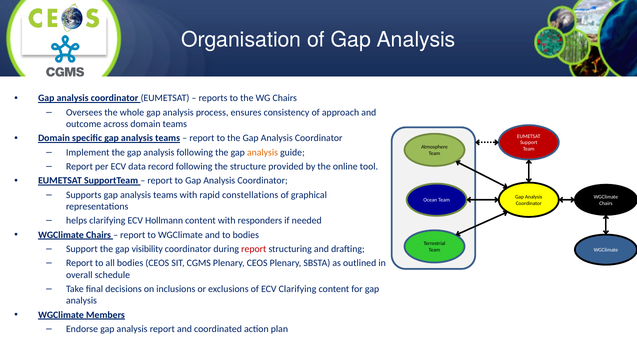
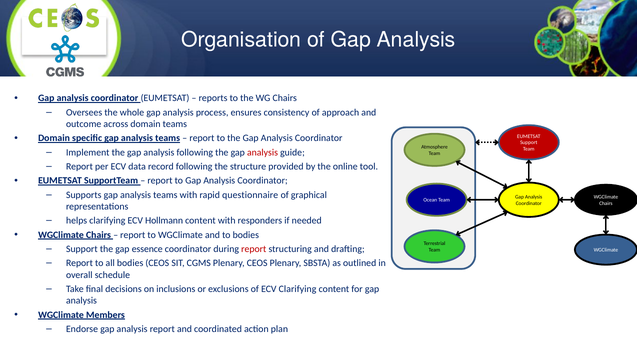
analysis at (262, 153) colour: orange -> red
constellations: constellations -> questionnaire
visibility: visibility -> essence
